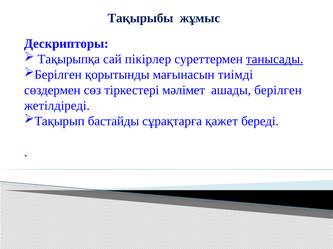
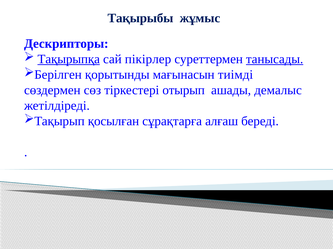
Тақырыпқа underline: none -> present
мәлімет: мәлімет -> отырып
берілген: берілген -> демалыс
бастайды: бастайды -> қосылған
қажет: қажет -> алғаш
